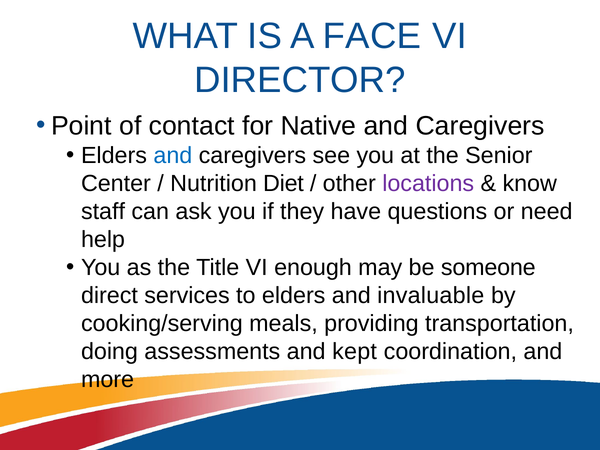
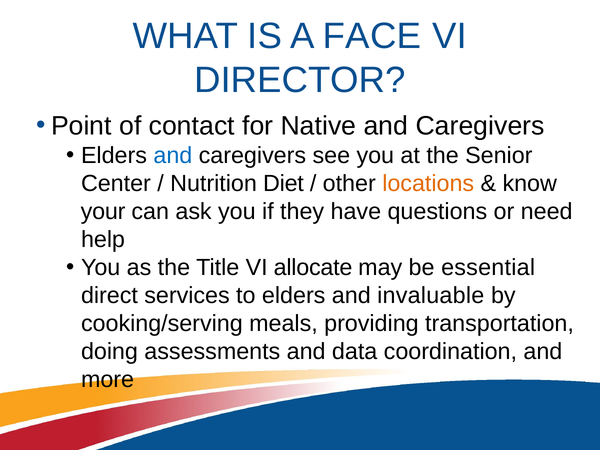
locations colour: purple -> orange
staff: staff -> your
enough: enough -> allocate
someone: someone -> essential
kept: kept -> data
